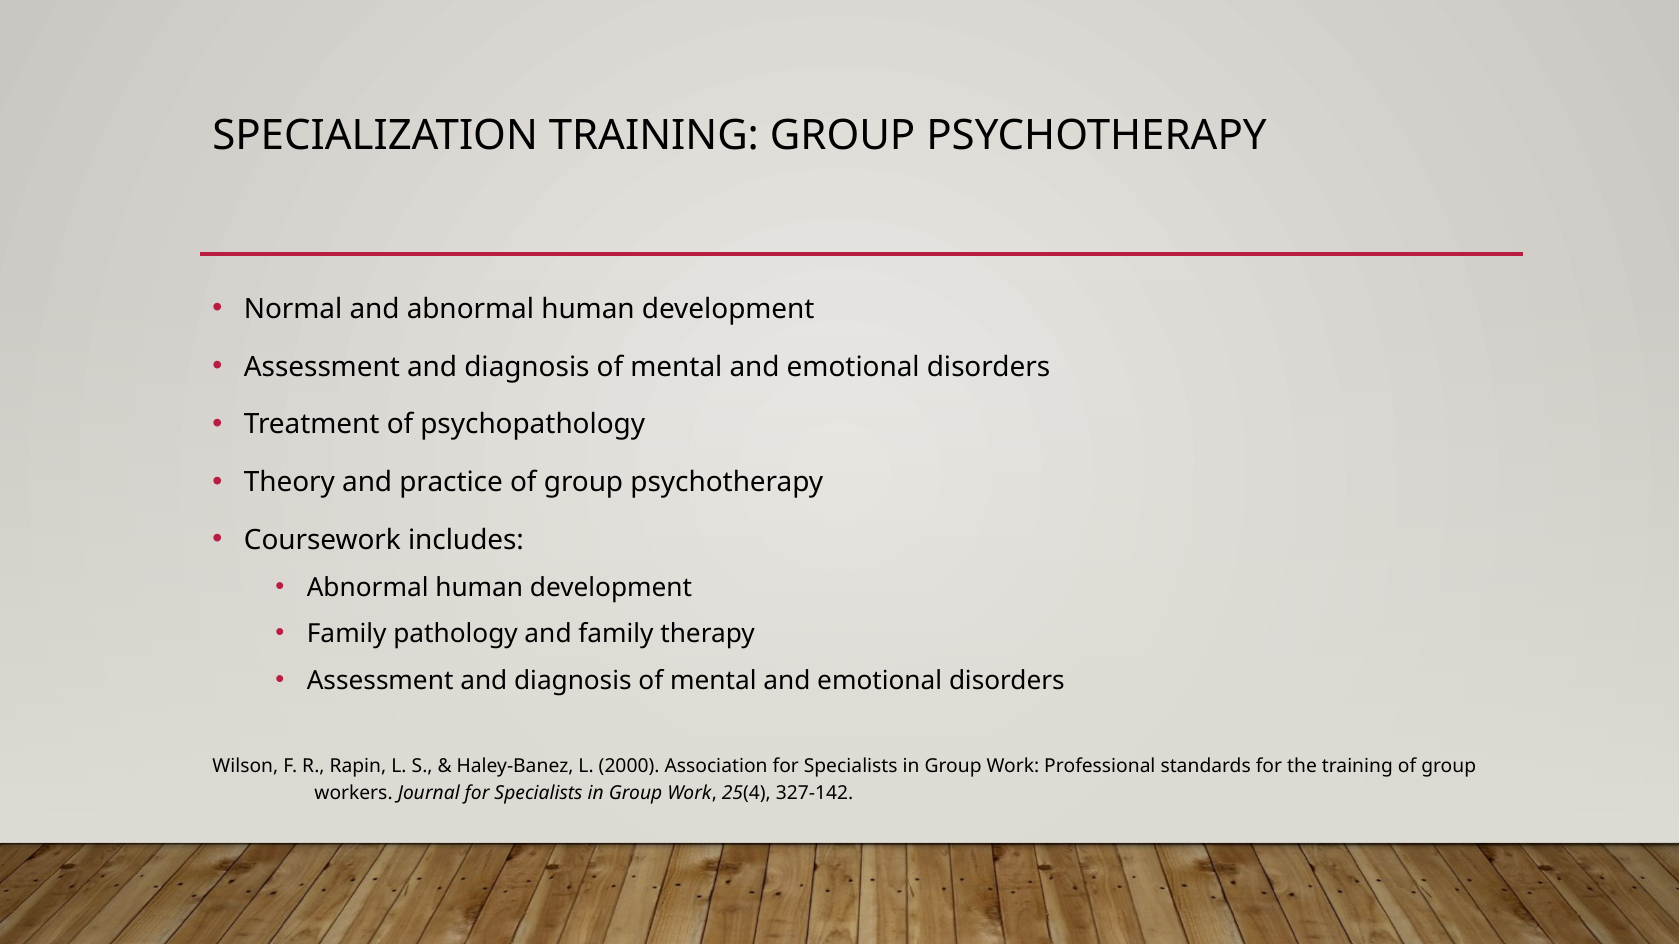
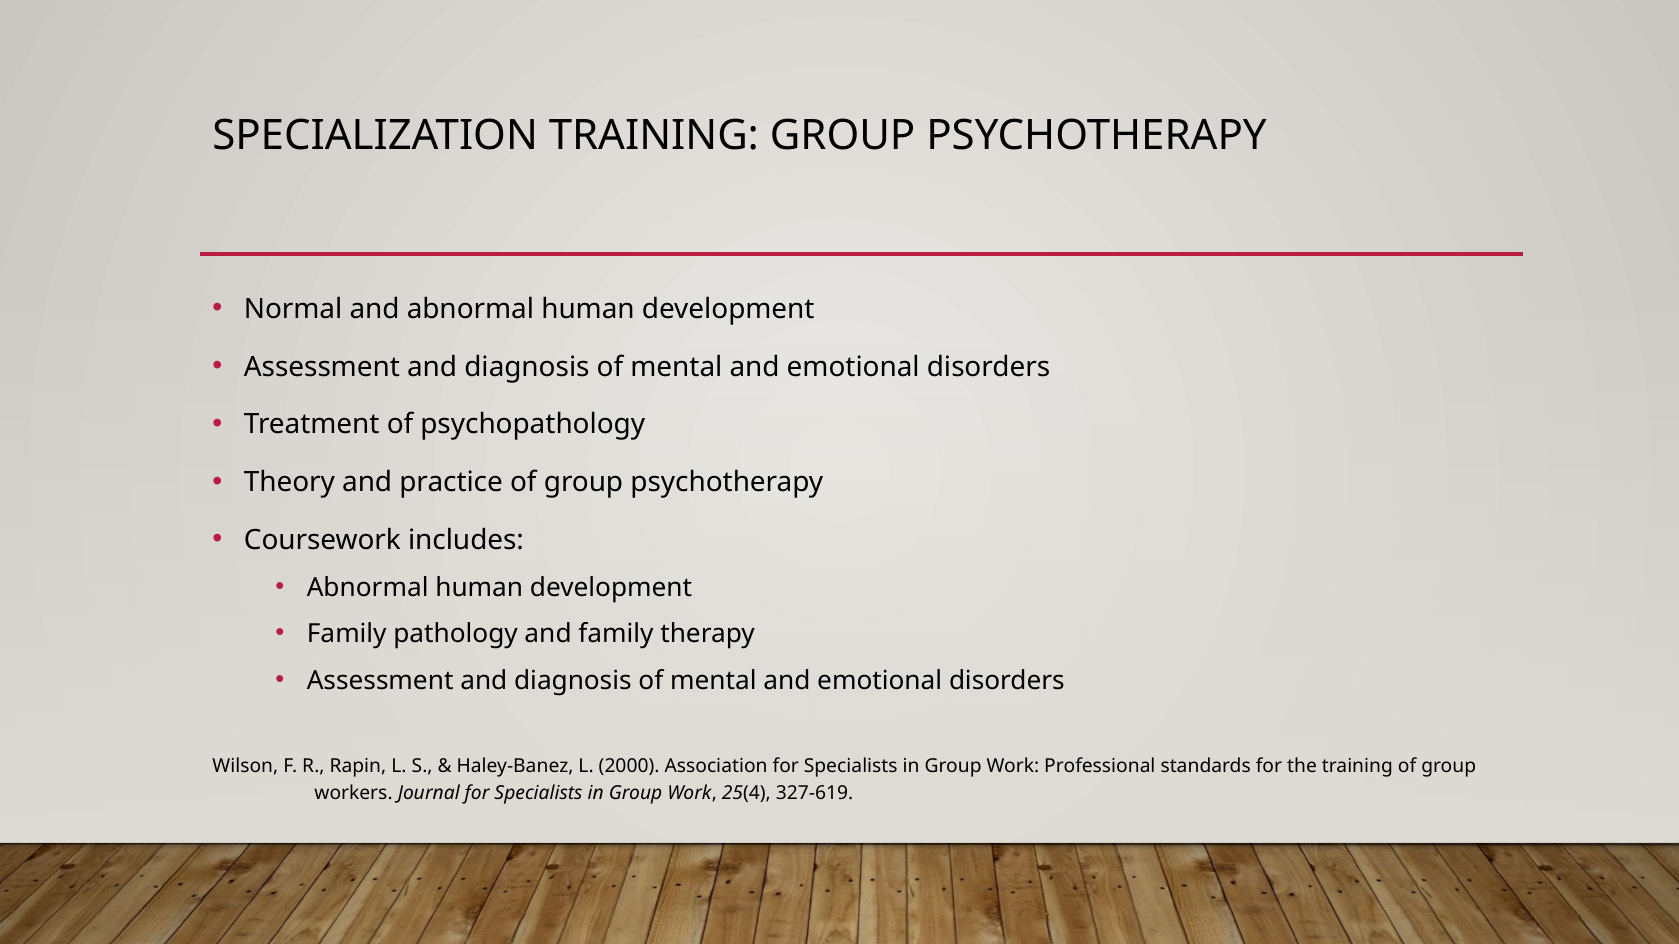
327-142: 327-142 -> 327-619
